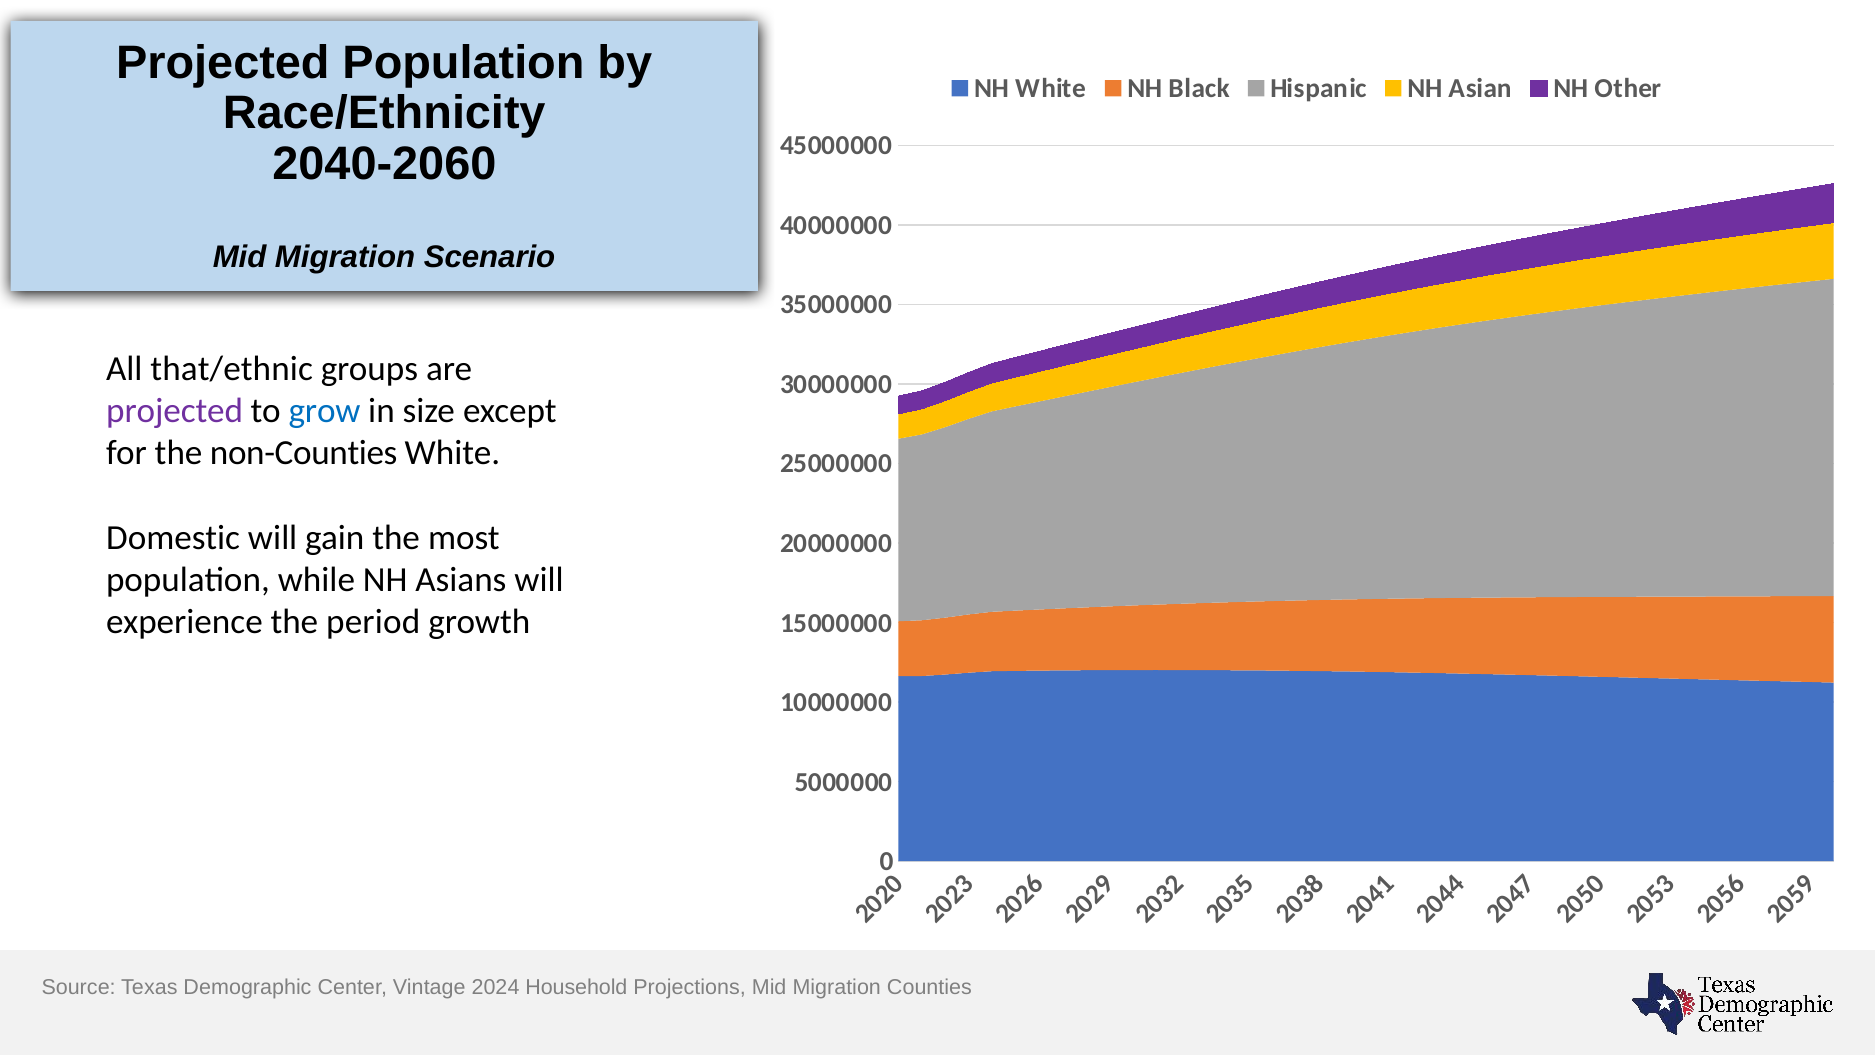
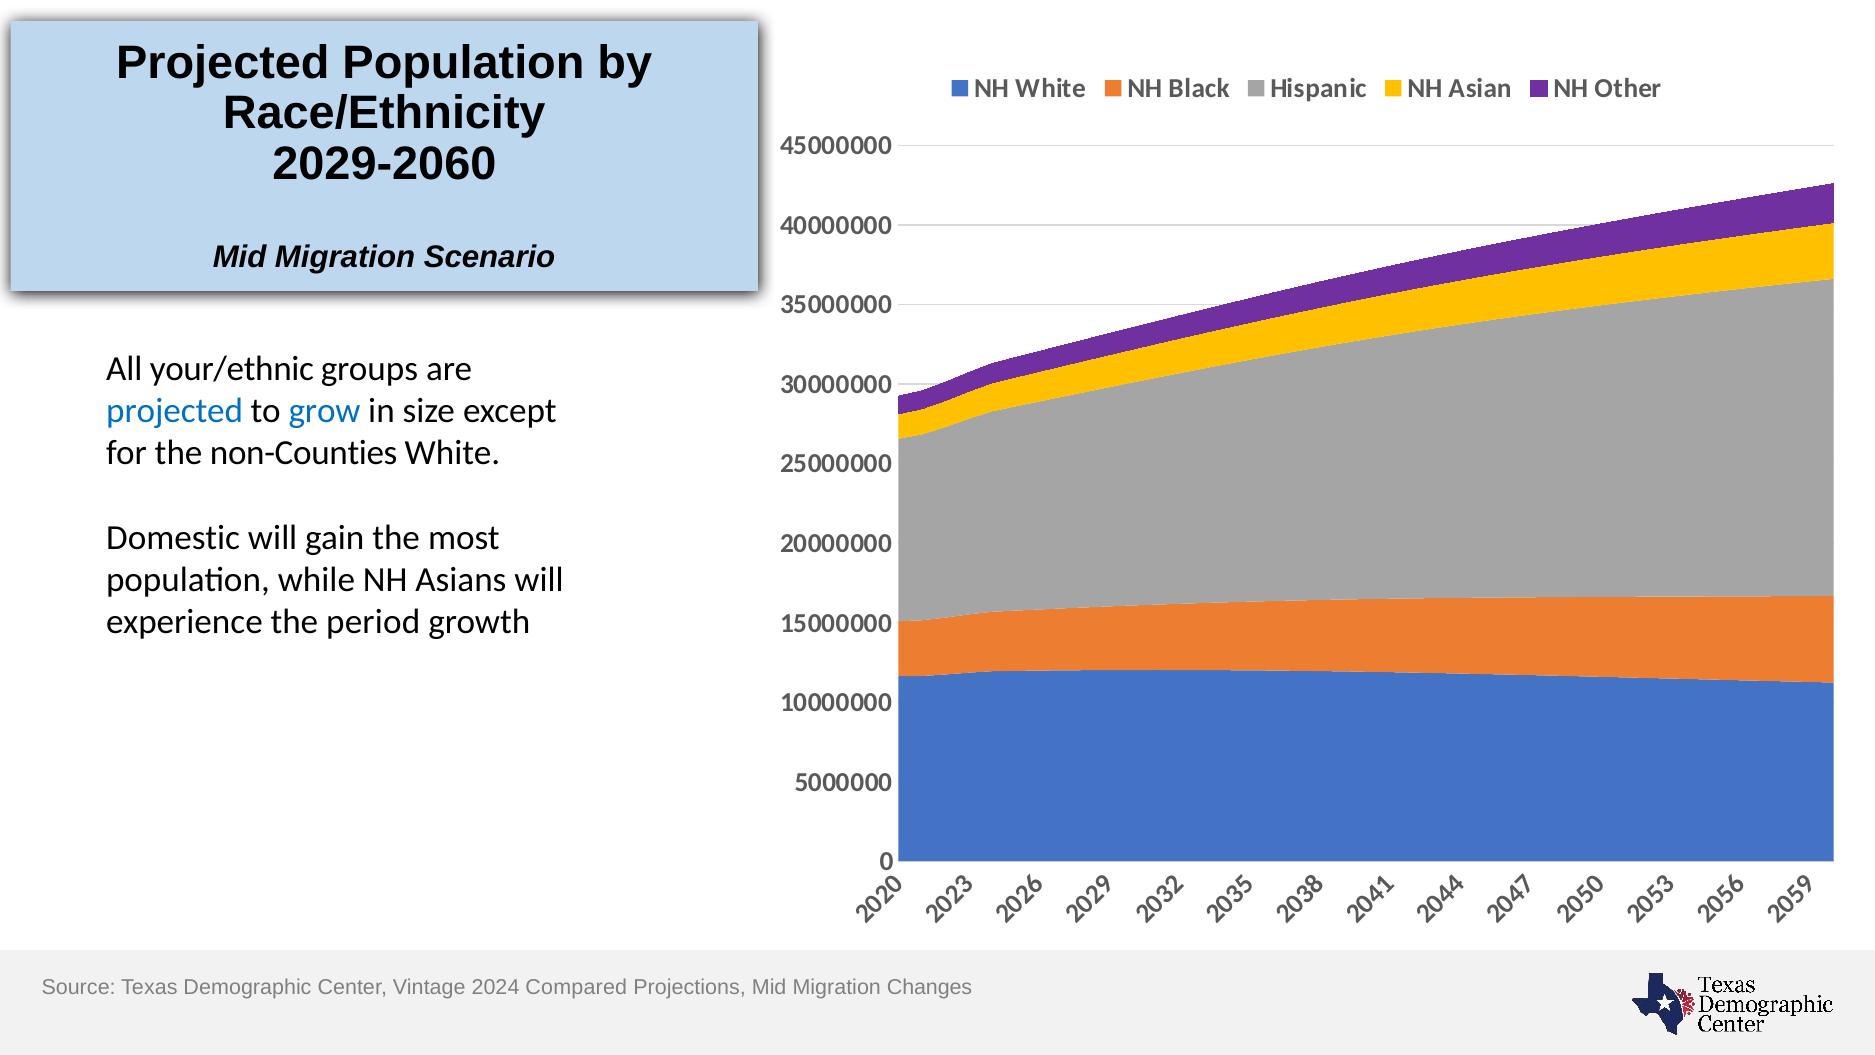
2040-2060: 2040-2060 -> 2029-2060
that/ethnic: that/ethnic -> your/ethnic
projected at (175, 411) colour: purple -> blue
Household: Household -> Compared
Counties: Counties -> Changes
